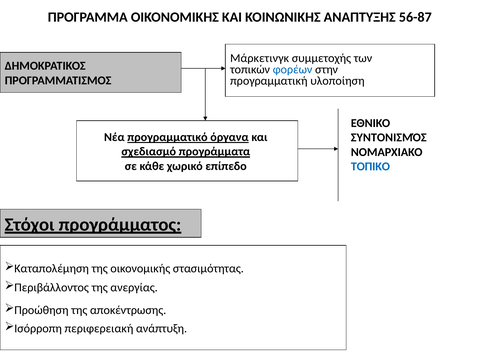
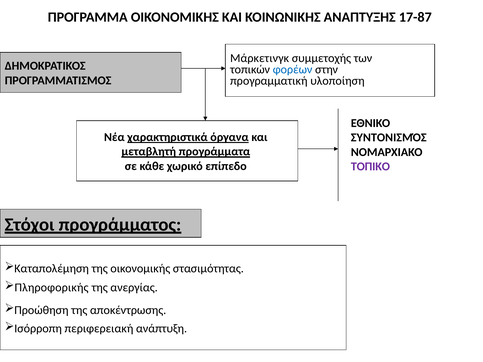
56-87: 56-87 -> 17-87
προγραμματικό: προγραμματικό -> χαρακτηριστικά
σχεδιασμό: σχεδιασμό -> μεταβλητή
ΤΟΠΙΚΟ colour: blue -> purple
Περιβάλλοντος: Περιβάλλοντος -> Πληροφορικής
